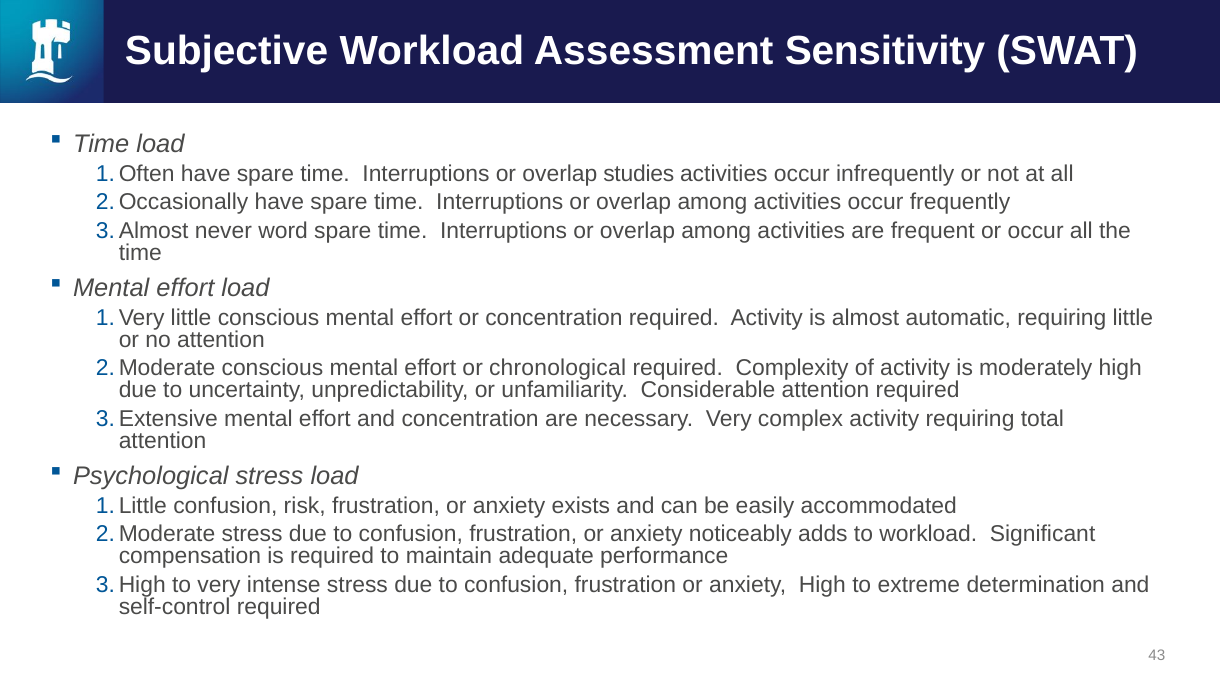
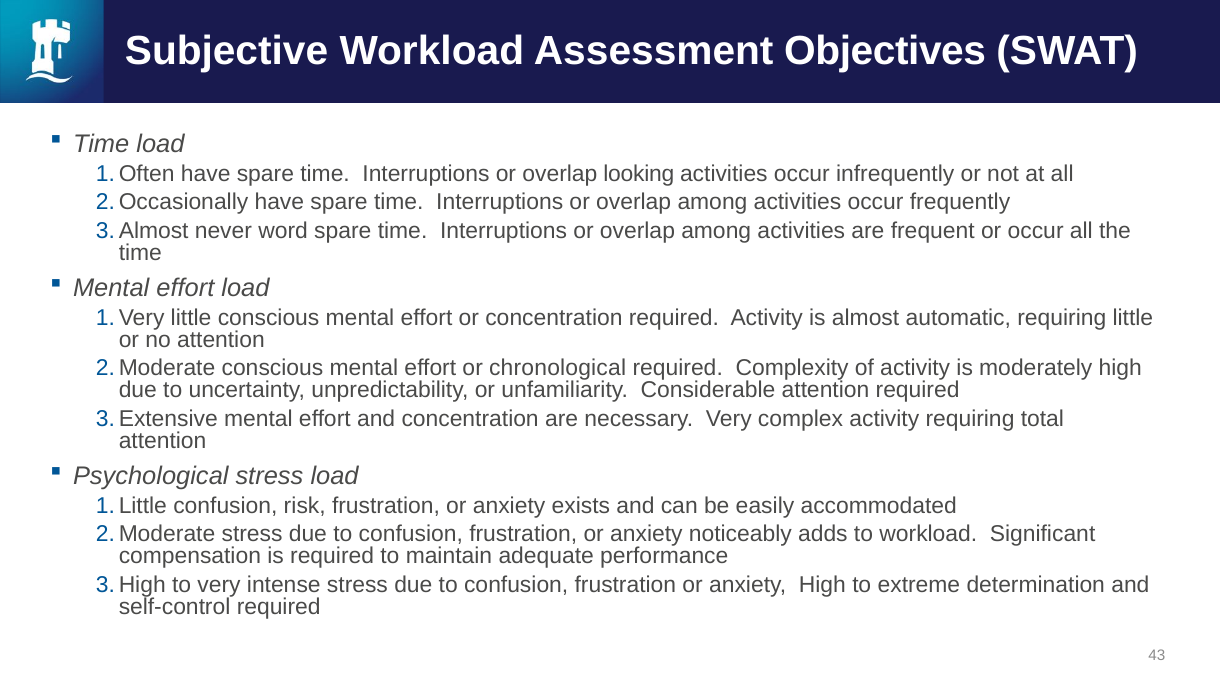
Sensitivity: Sensitivity -> Objectives
studies: studies -> looking
